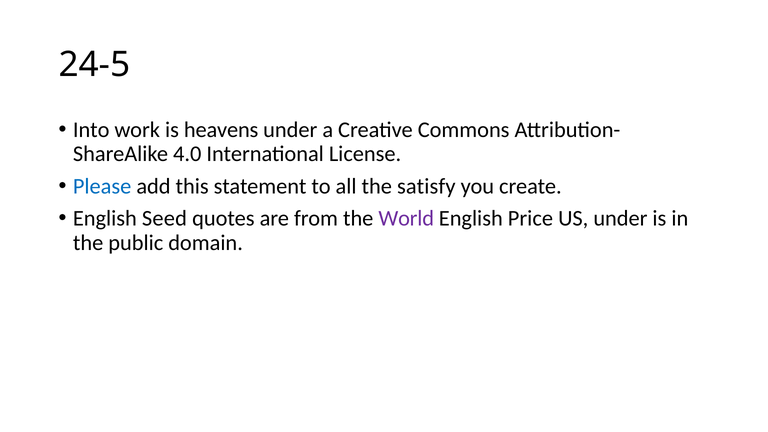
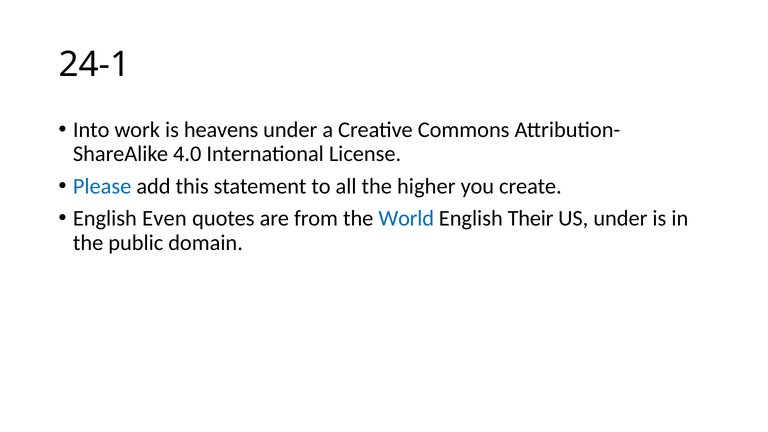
24-5: 24-5 -> 24-1
satisfy: satisfy -> higher
Seed: Seed -> Even
World colour: purple -> blue
Price: Price -> Their
